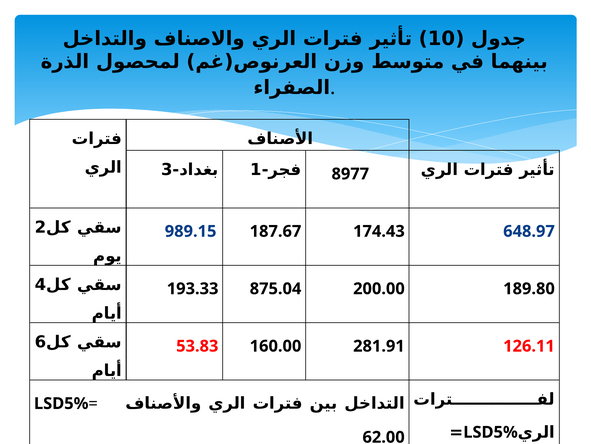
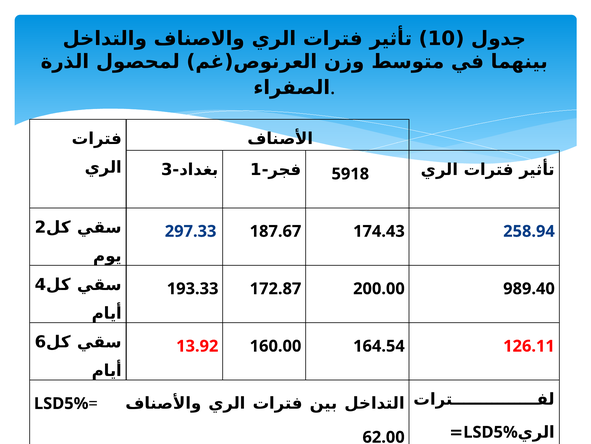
8977: 8977 -> 5918
989.15: 989.15 -> 297.33
648.97: 648.97 -> 258.94
875.04: 875.04 -> 172.87
189.80: 189.80 -> 989.40
53.83: 53.83 -> 13.92
281.91: 281.91 -> 164.54
